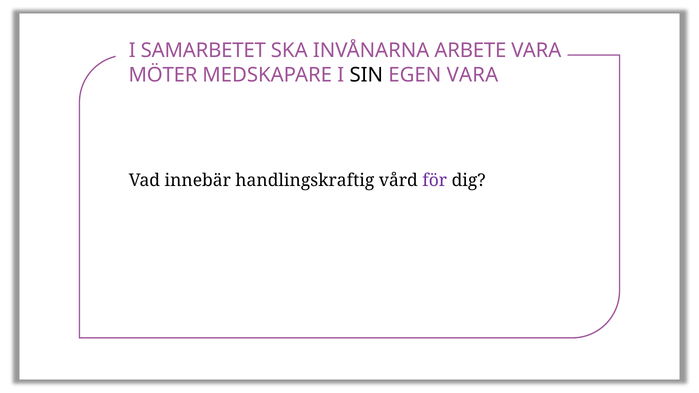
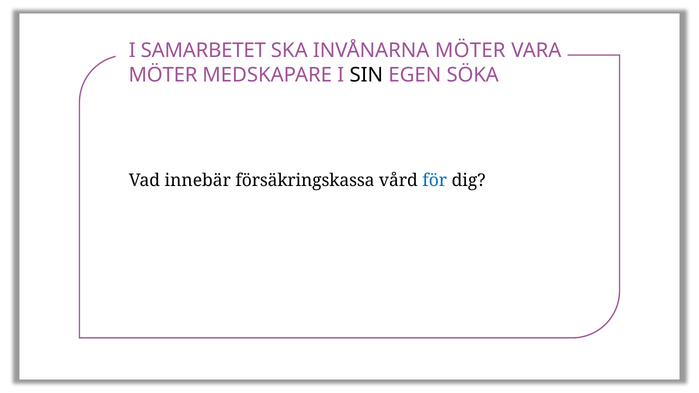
INVÅNARNA ARBETE: ARBETE -> MÖTER
EGEN VARA: VARA -> SÖKA
handlingskraftig: handlingskraftig -> försäkringskassa
för colour: purple -> blue
